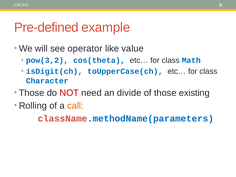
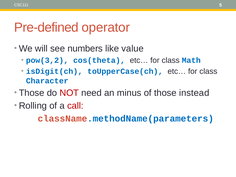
example: example -> operator
operator: operator -> numbers
divide: divide -> minus
existing: existing -> instead
call colour: orange -> red
